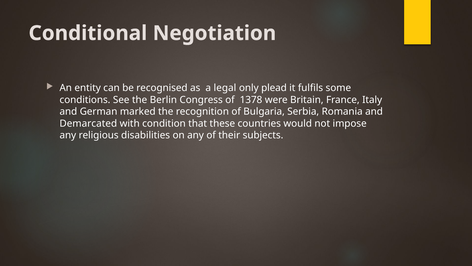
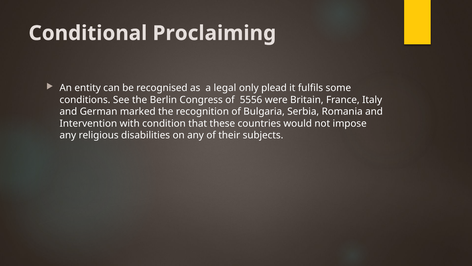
Negotiation: Negotiation -> Proclaiming
1378: 1378 -> 5556
Demarcated: Demarcated -> Intervention
